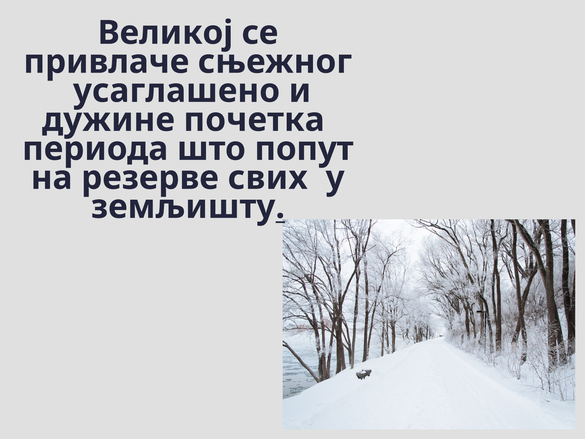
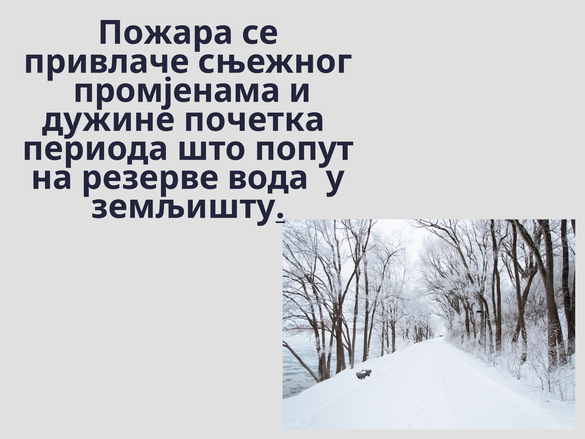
Великој: Великој -> Пожара
усаглашено: усаглашено -> промјенама
свих: свих -> вода
